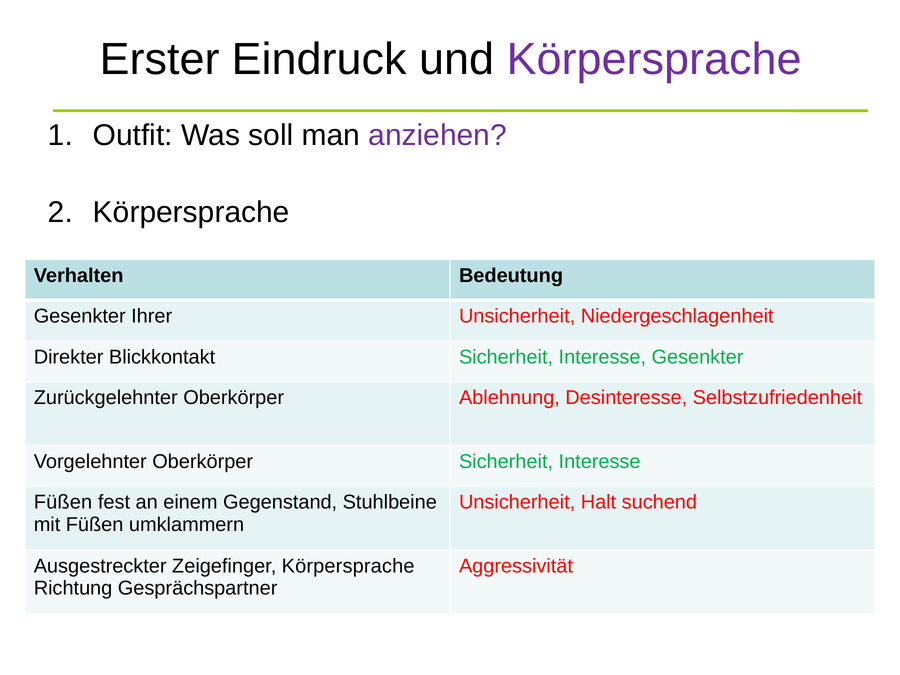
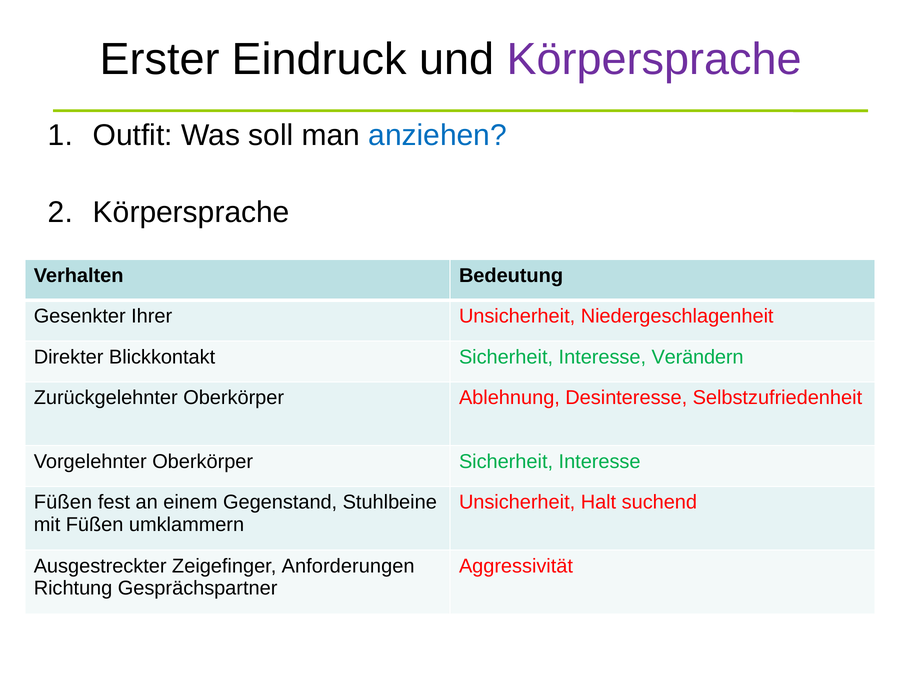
anziehen colour: purple -> blue
Interesse Gesenkter: Gesenkter -> Verändern
Zeigefinger Körpersprache: Körpersprache -> Anforderungen
